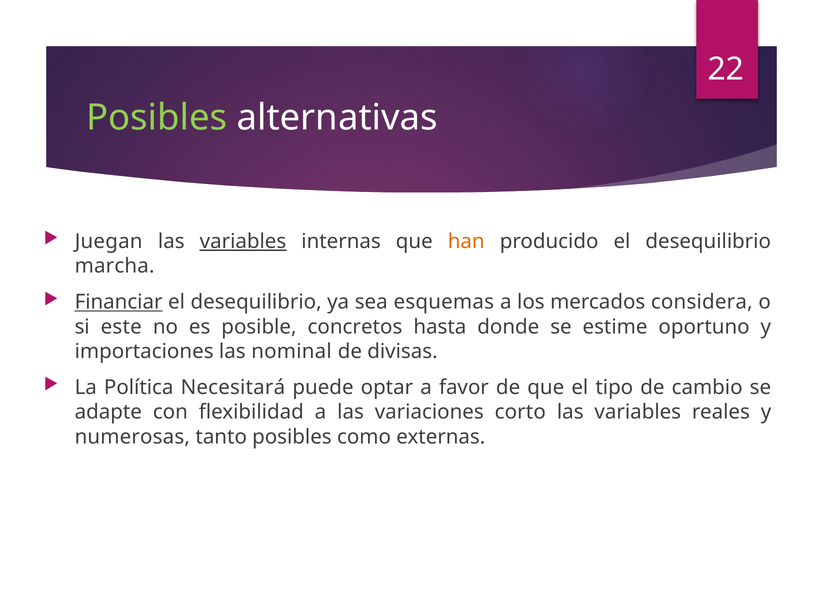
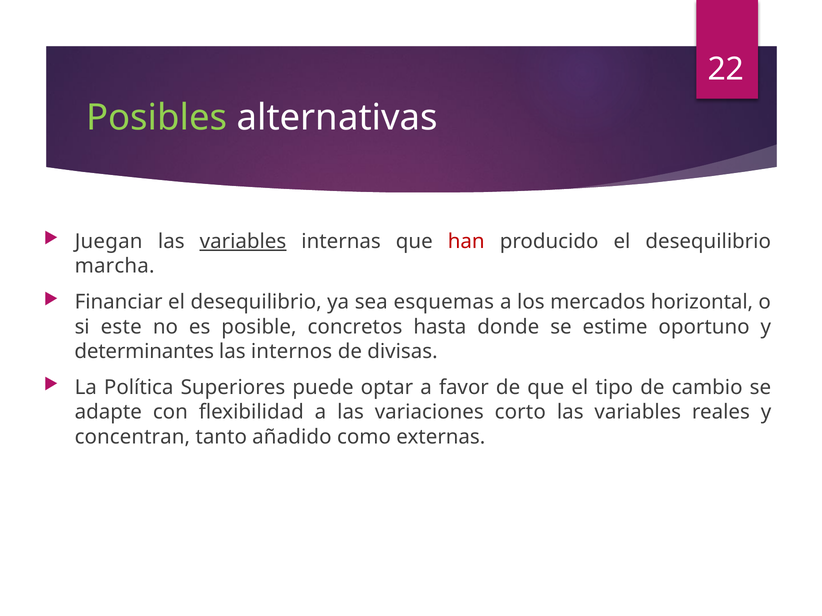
han colour: orange -> red
Financiar underline: present -> none
considera: considera -> horizontal
importaciones: importaciones -> determinantes
nominal: nominal -> internos
Necesitará: Necesitará -> Superiores
numerosas: numerosas -> concentran
tanto posibles: posibles -> añadido
